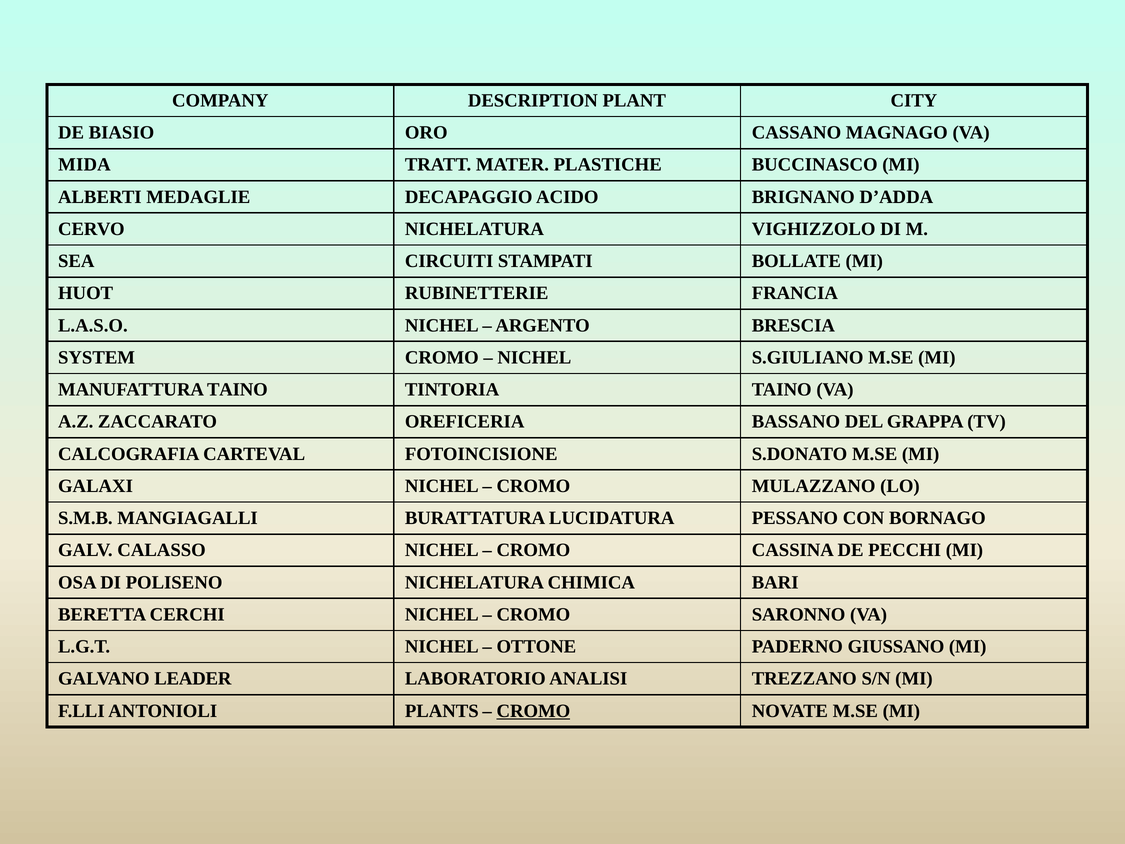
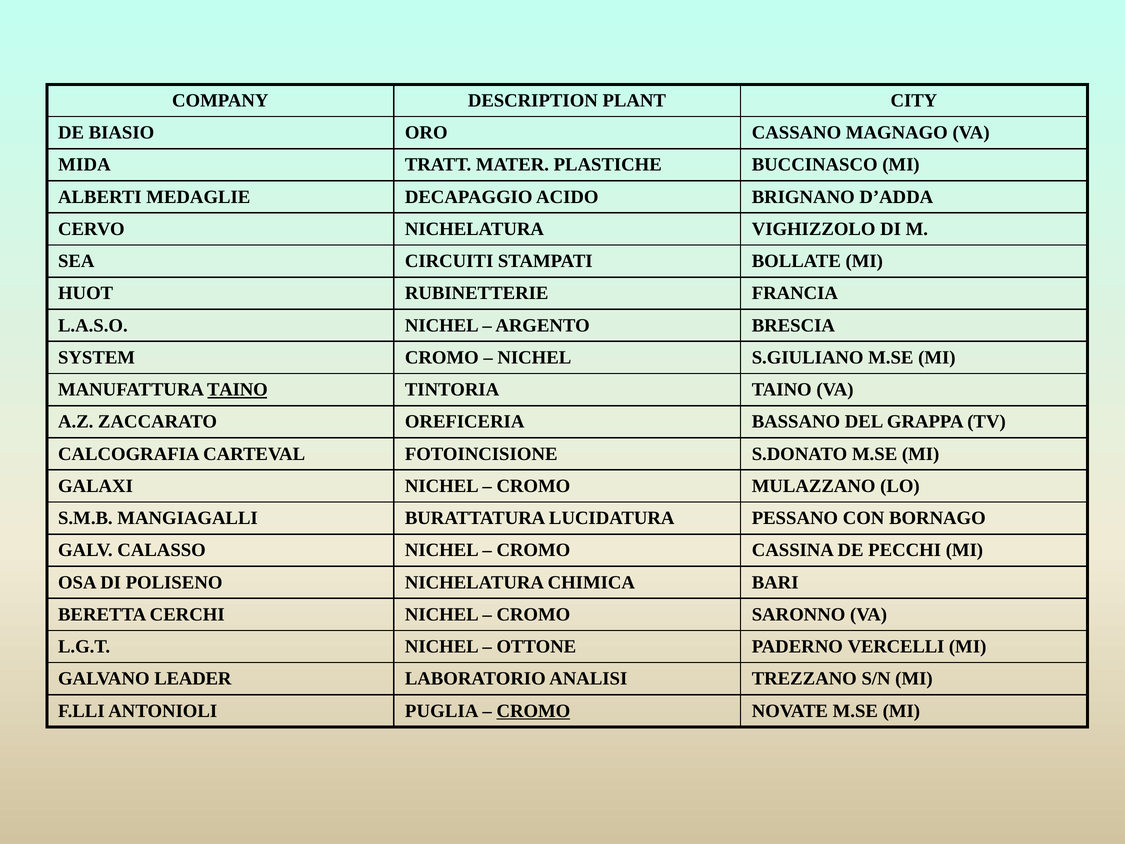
TAINO at (237, 390) underline: none -> present
GIUSSANO: GIUSSANO -> VERCELLI
PLANTS: PLANTS -> PUGLIA
